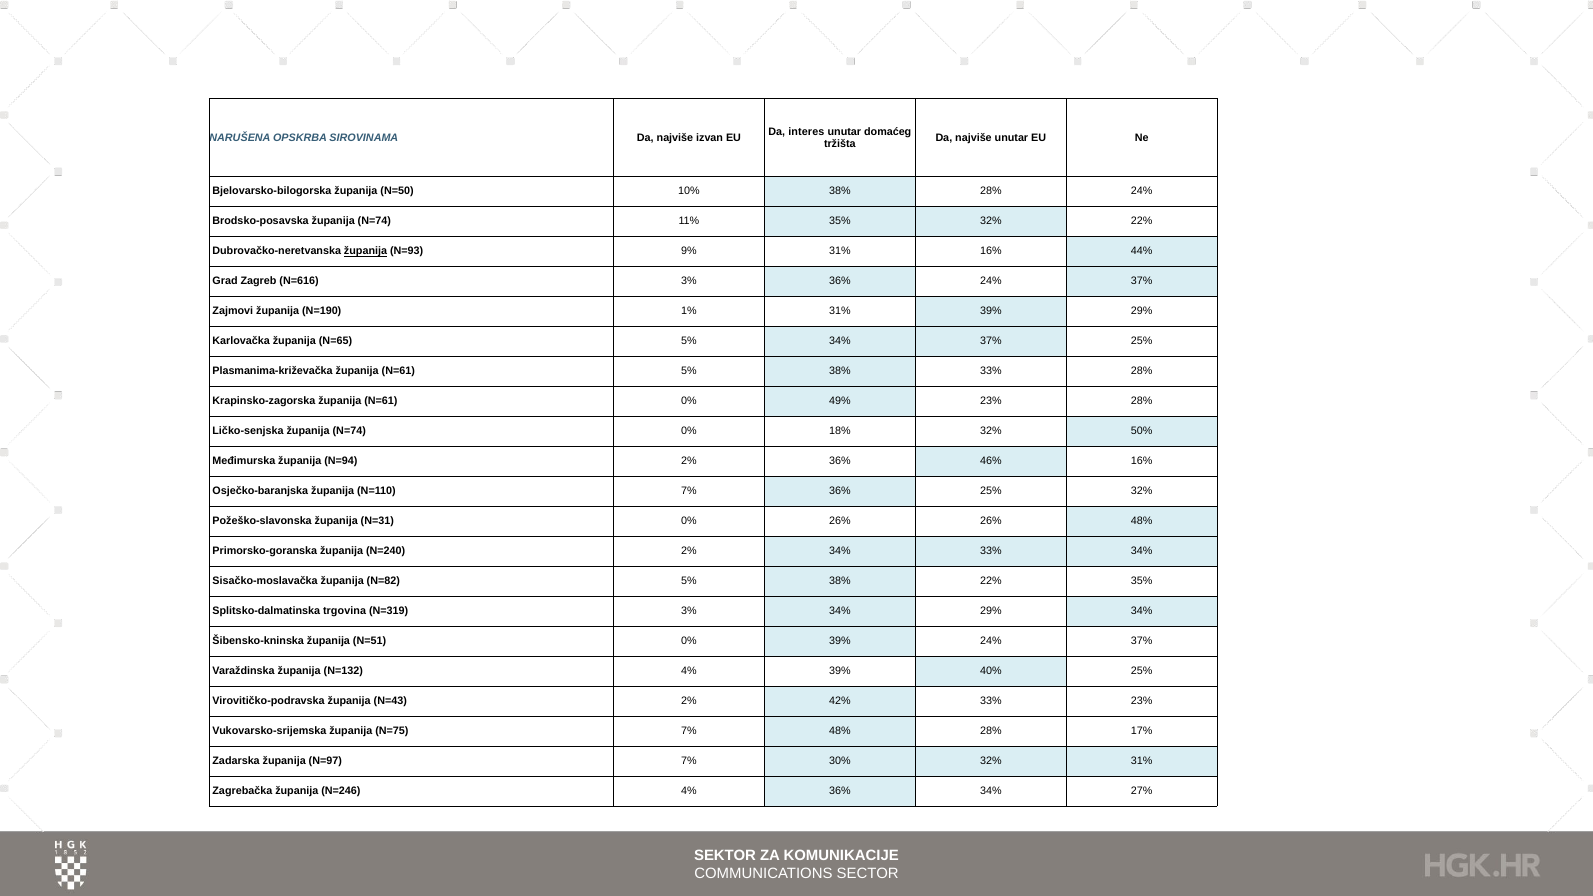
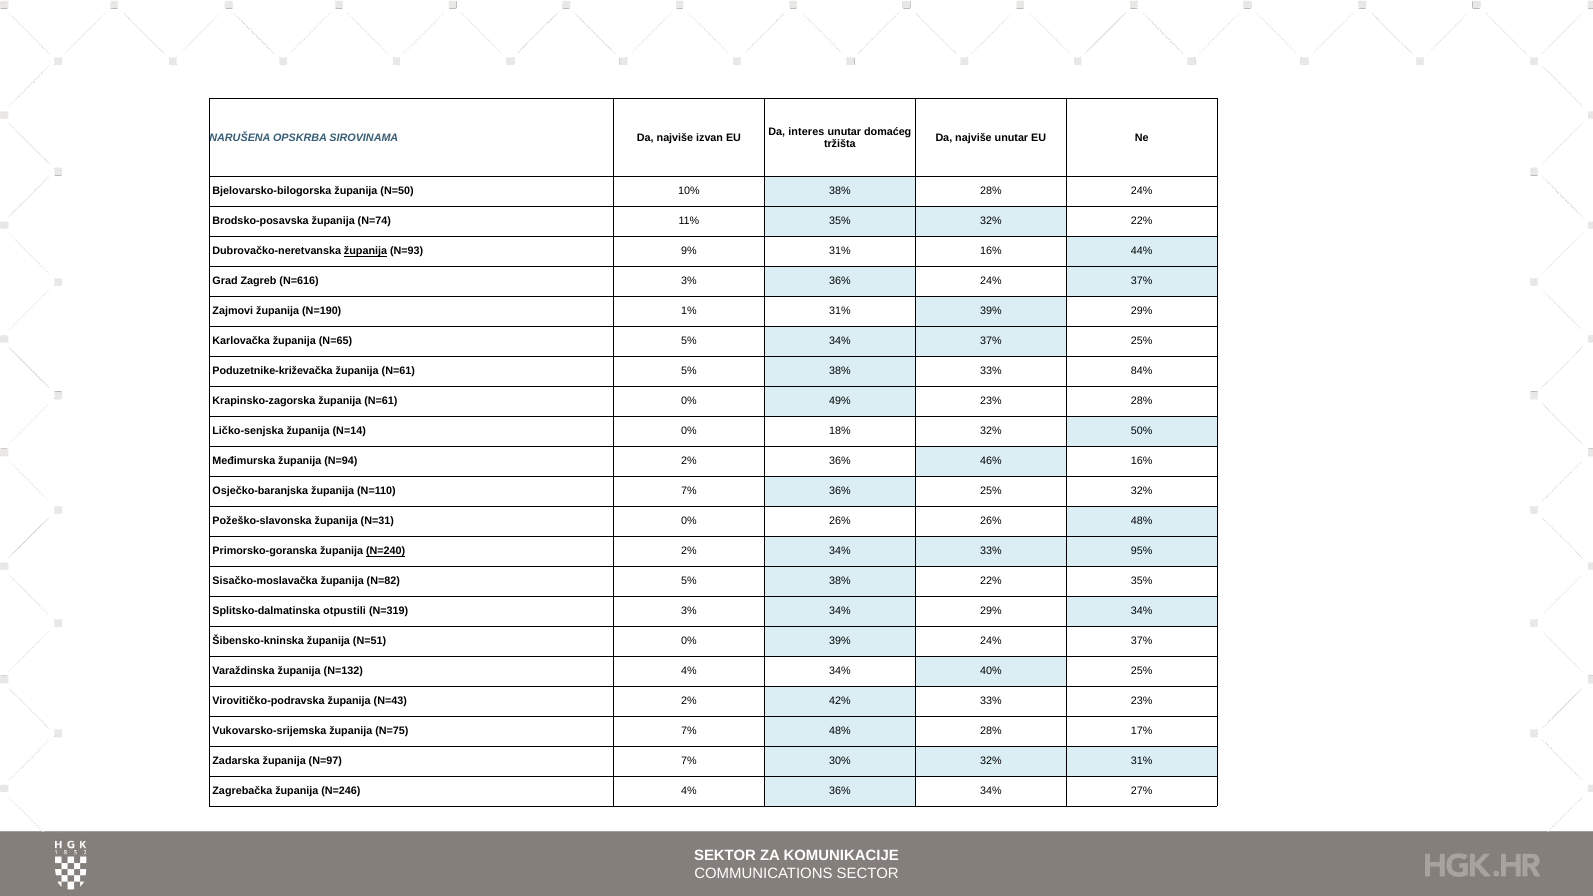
Plasmanima-križevačka: Plasmanima-križevačka -> Poduzetnike-križevačka
33% 28%: 28% -> 84%
Ličko-senjska županija N=74: N=74 -> N=14
N=240 underline: none -> present
33% 34%: 34% -> 95%
trgovina: trgovina -> otpustili
4% 39%: 39% -> 34%
